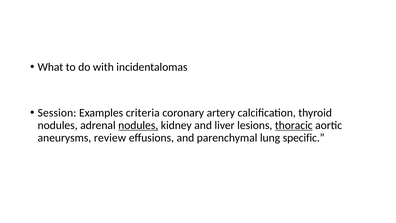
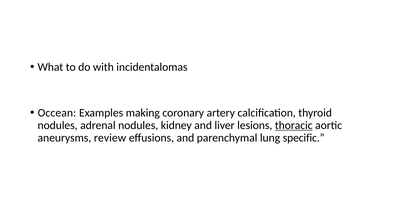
Session: Session -> Occean
criteria: criteria -> making
nodules at (138, 125) underline: present -> none
